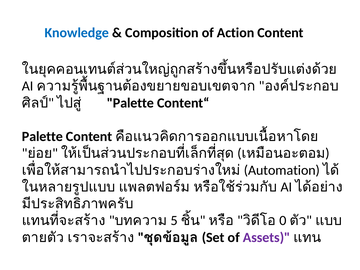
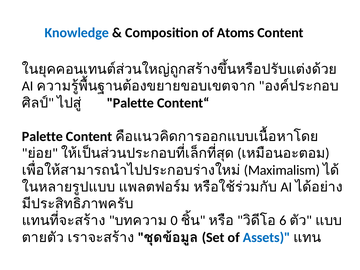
Action: Action -> Atoms
Automation: Automation -> Maximalism
5: 5 -> 0
0: 0 -> 6
Assets colour: purple -> blue
